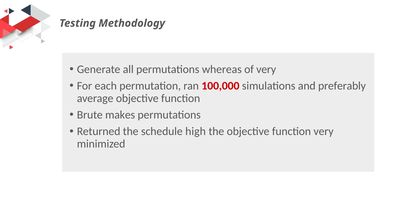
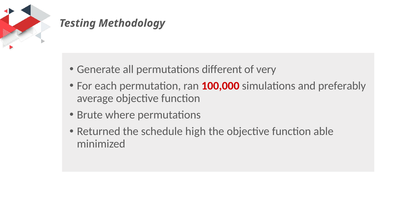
whereas: whereas -> different
makes: makes -> where
function very: very -> able
